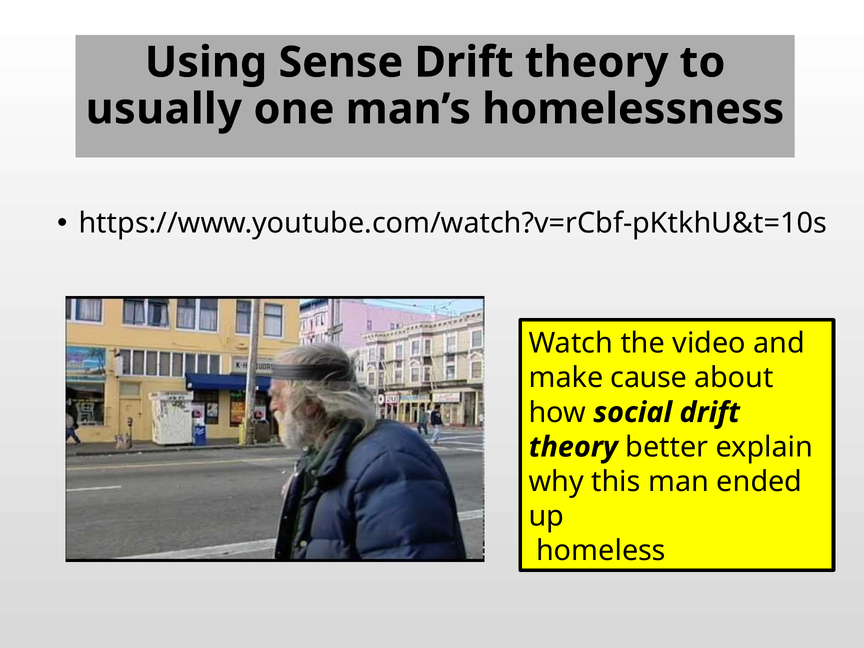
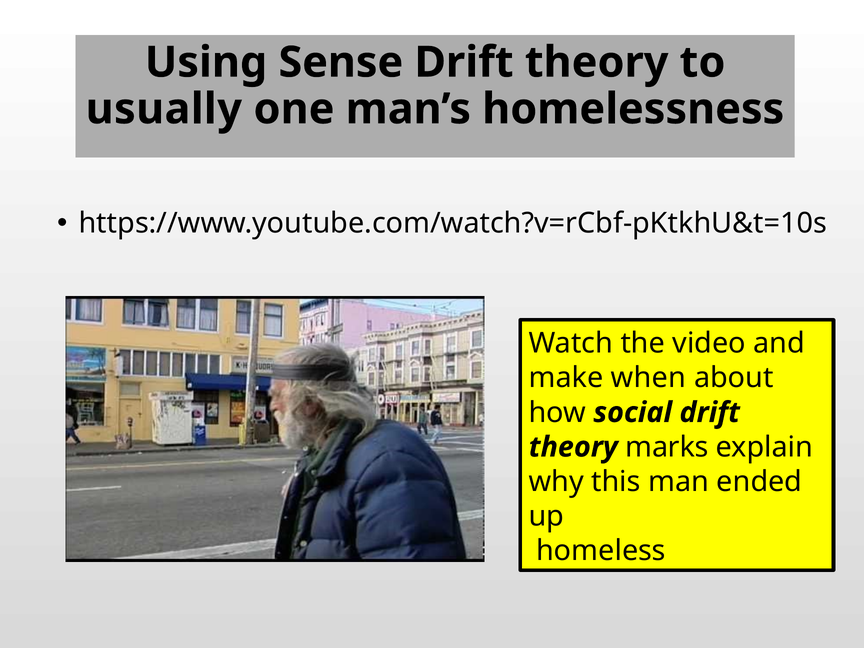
cause: cause -> when
better: better -> marks
